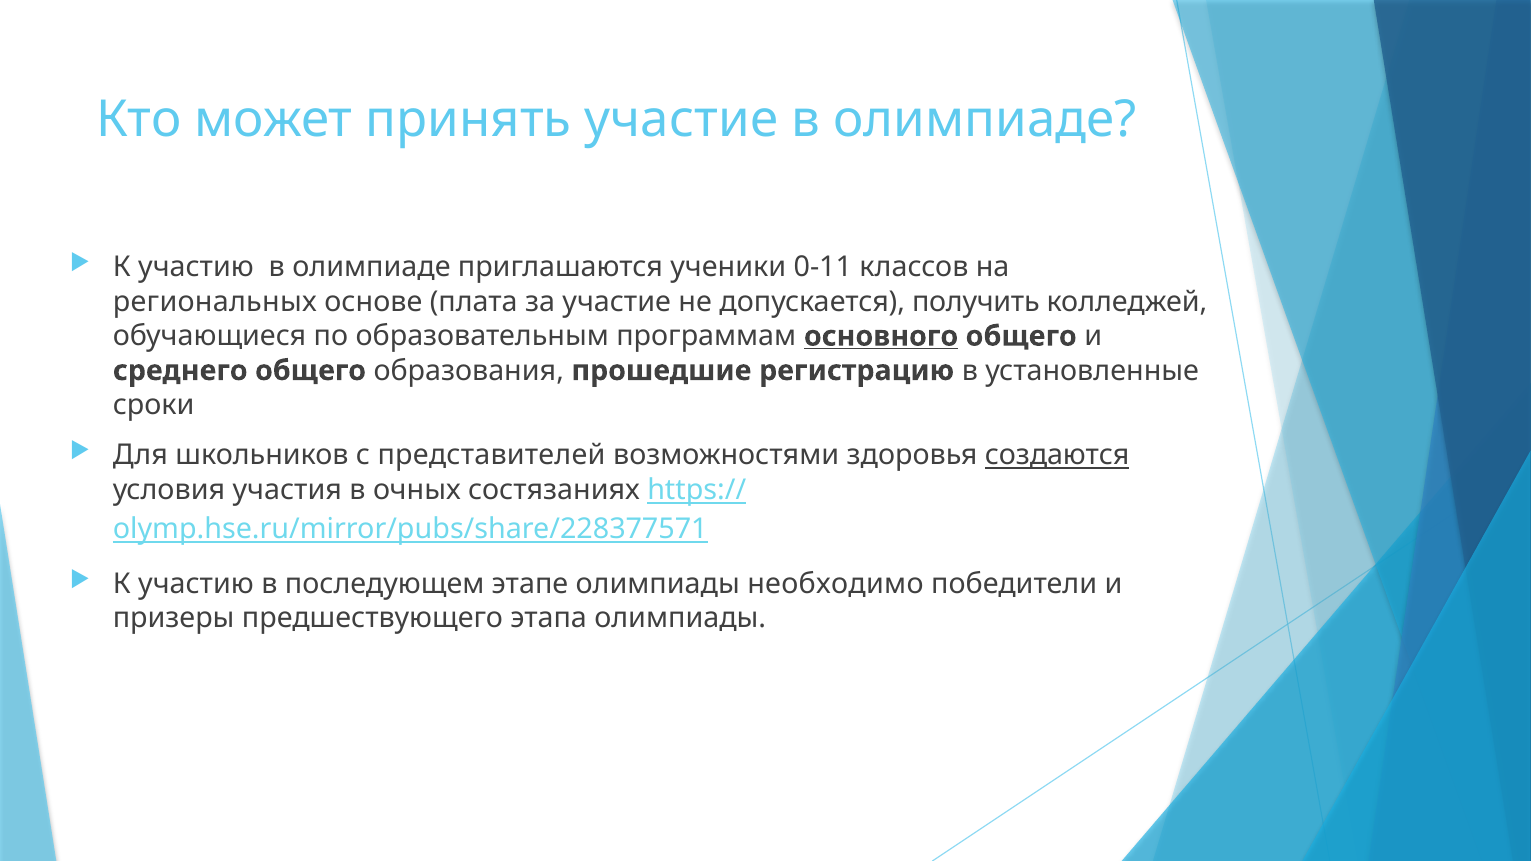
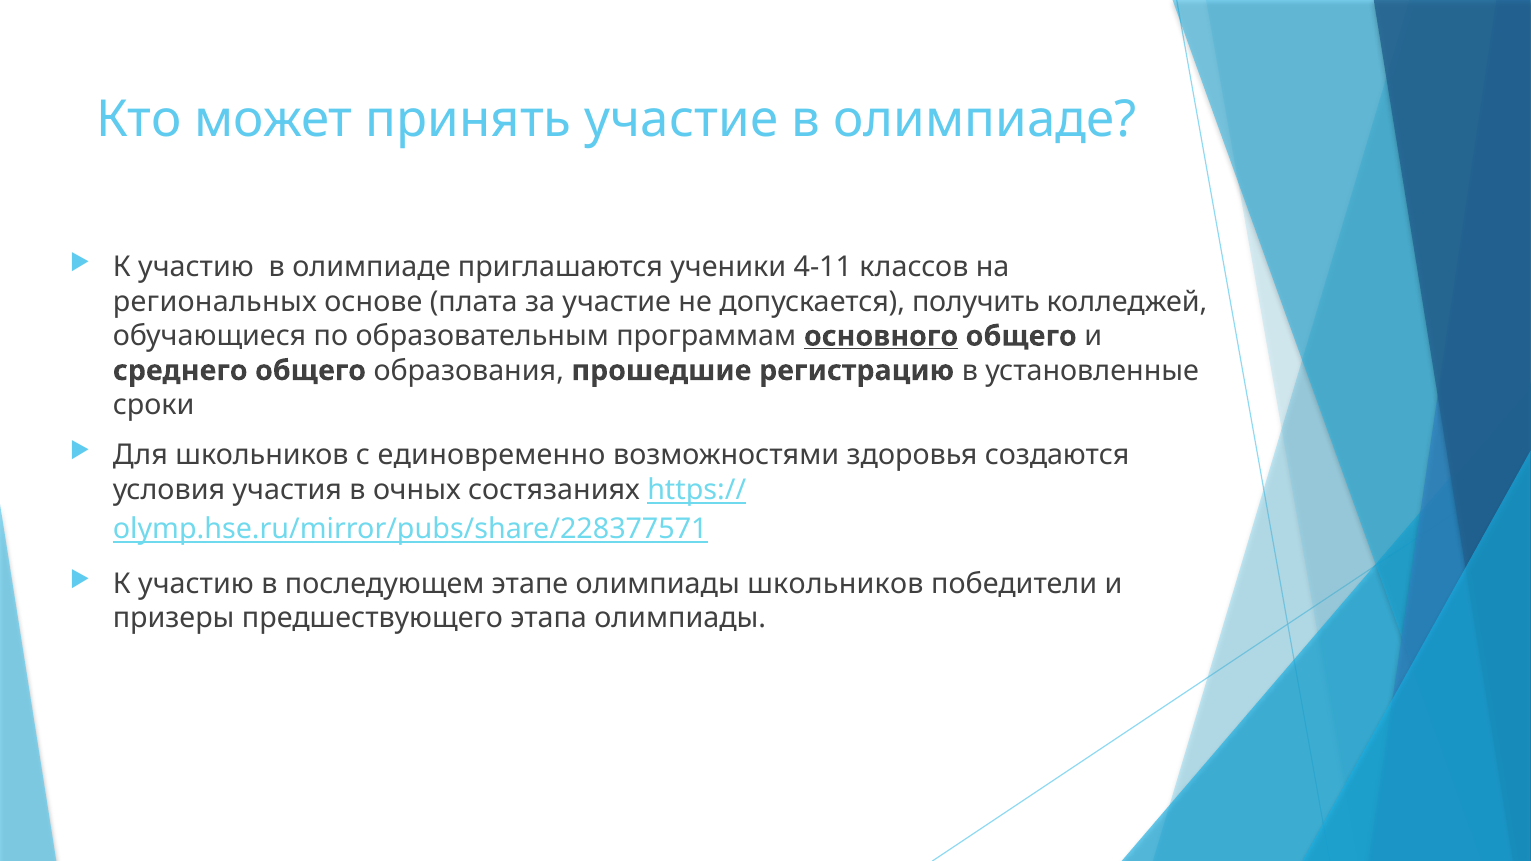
0-11: 0-11 -> 4-11
представителей: представителей -> единовременно
создаются underline: present -> none
олимпиады необходимо: необходимо -> школьников
